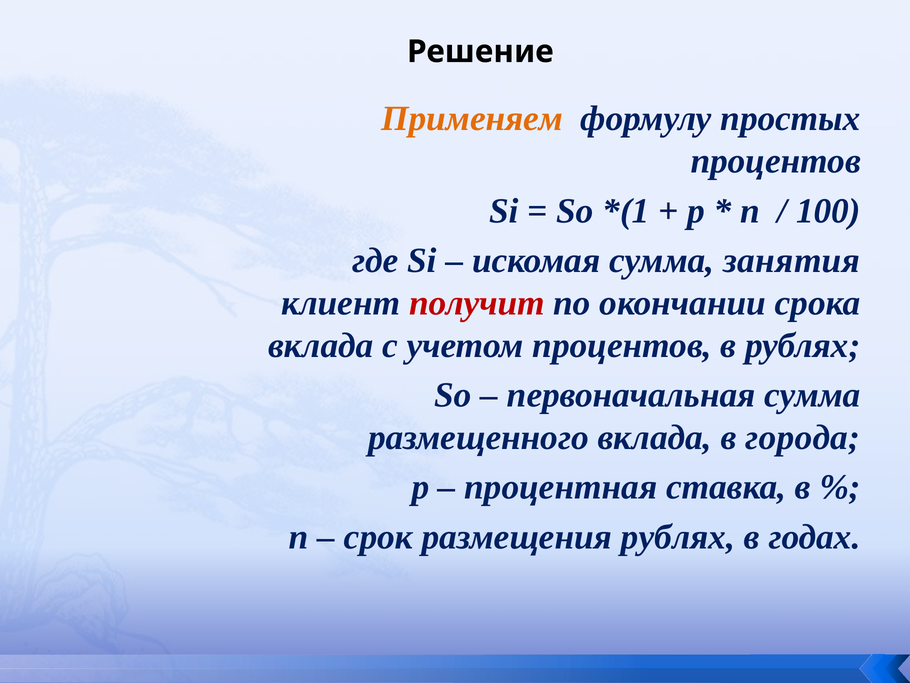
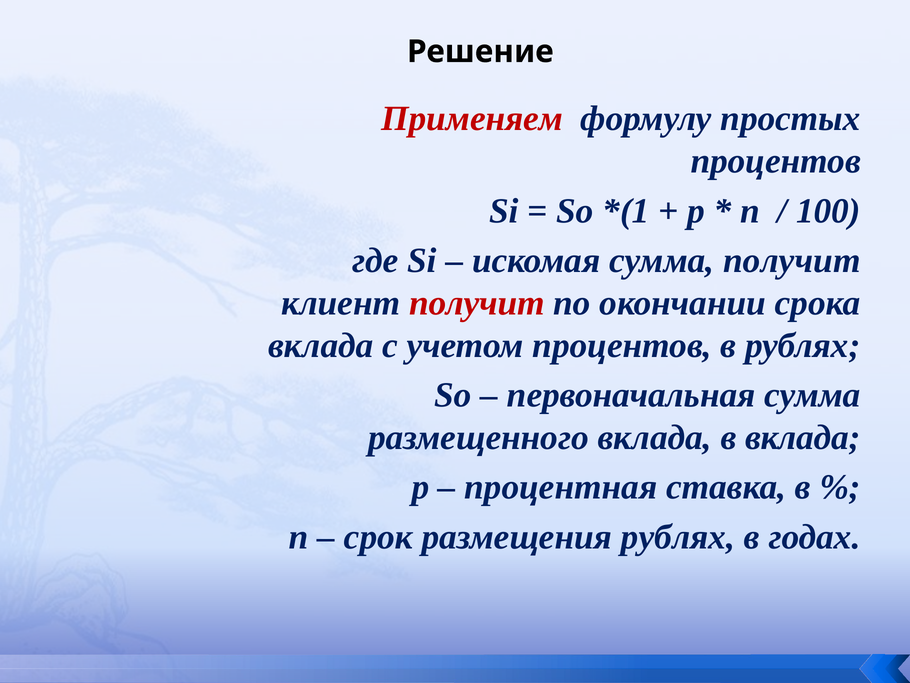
Применяем colour: orange -> red
сумма занятия: занятия -> получит
в города: города -> вклада
